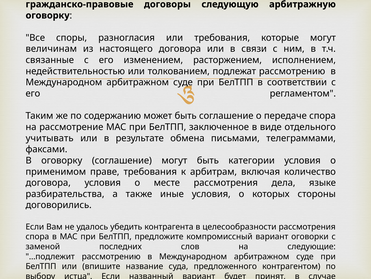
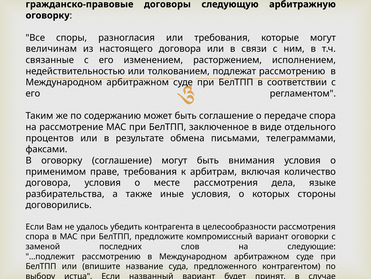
учитывать: учитывать -> процентов
категории: категории -> внимания
